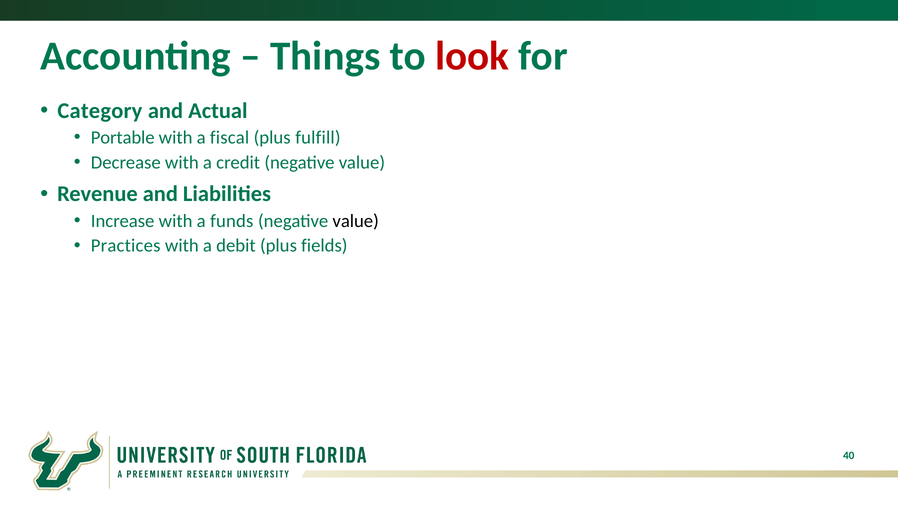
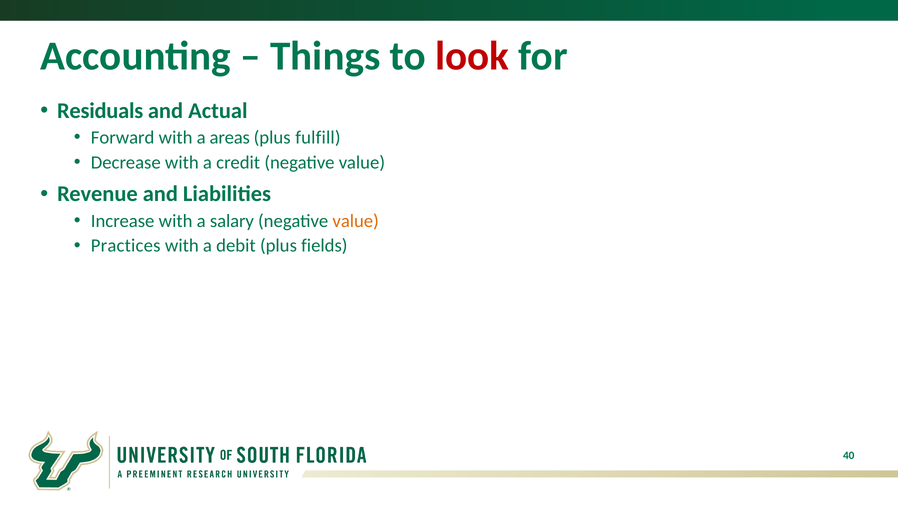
Category: Category -> Residuals
Portable: Portable -> Forward
fiscal: fiscal -> areas
funds: funds -> salary
value at (356, 221) colour: black -> orange
